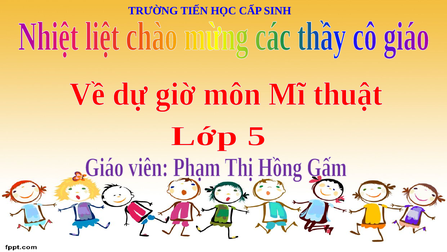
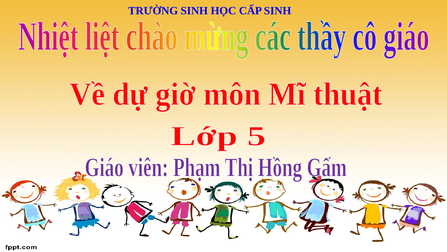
TRƯỜNG TIẾN: TIẾN -> SINH
